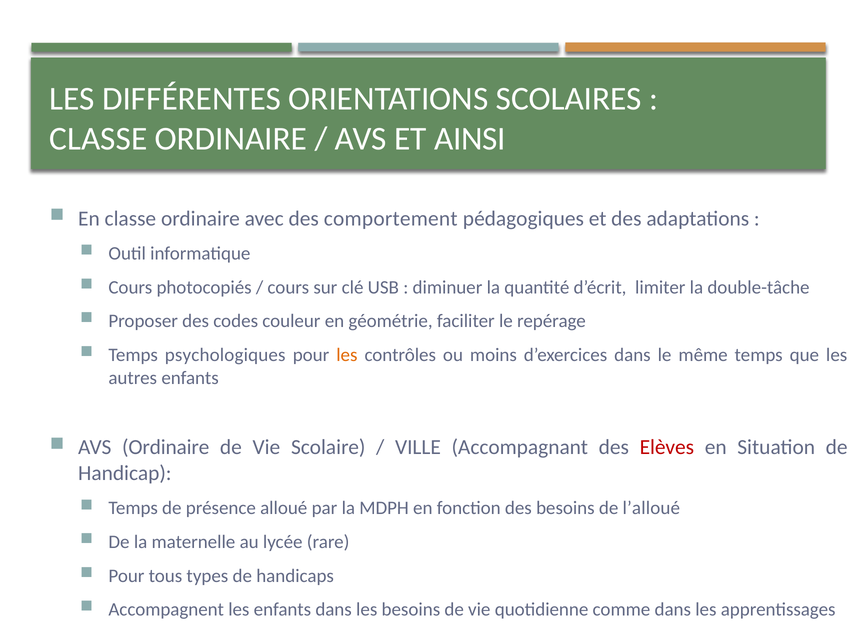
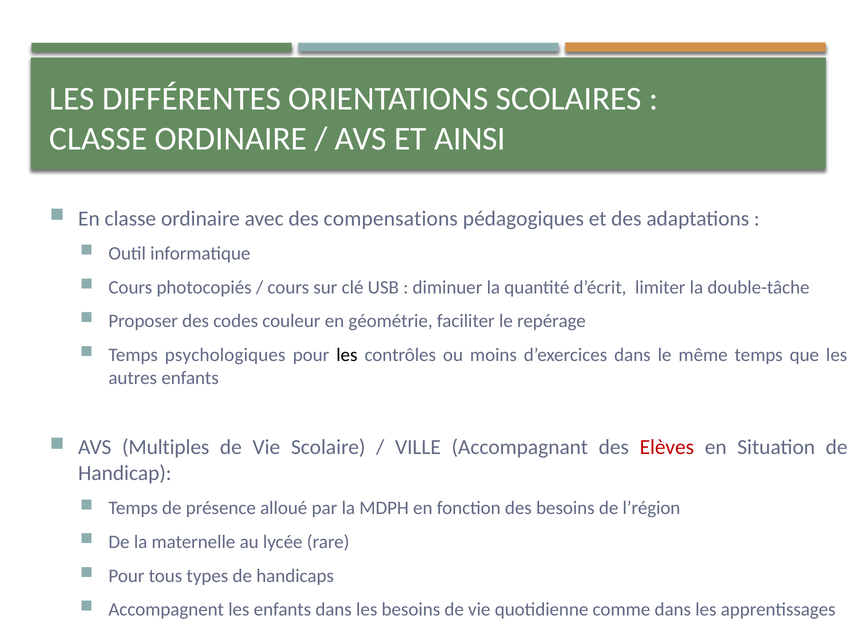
comportement: comportement -> compensations
les at (347, 355) colour: orange -> black
AVS Ordinaire: Ordinaire -> Multiples
l’alloué: l’alloué -> l’région
